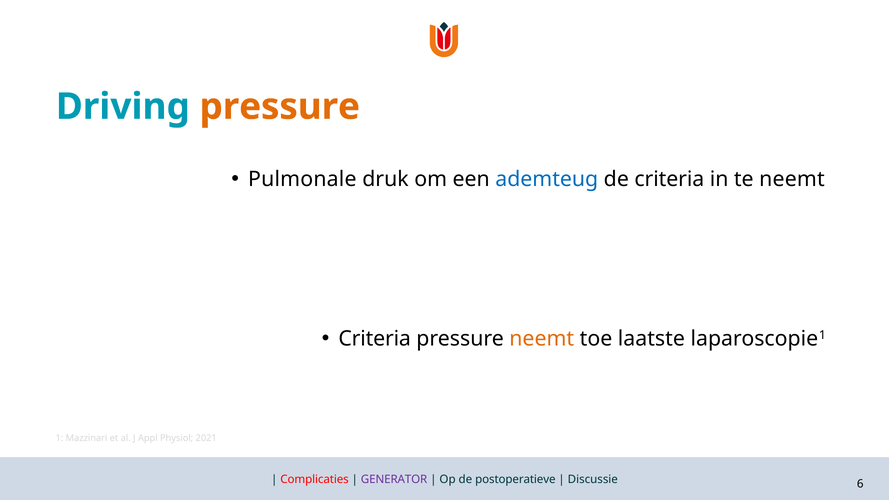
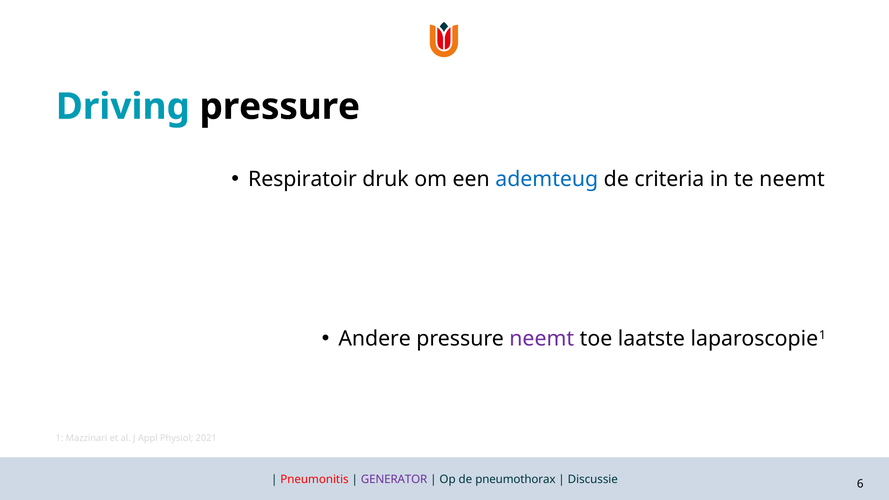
pressure at (280, 107) colour: orange -> black
Pulmonale: Pulmonale -> Respiratoir
Criteria at (375, 339): Criteria -> Andere
neemt at (542, 339) colour: orange -> purple
Complicaties: Complicaties -> Pneumonitis
postoperatieve: postoperatieve -> pneumothorax
